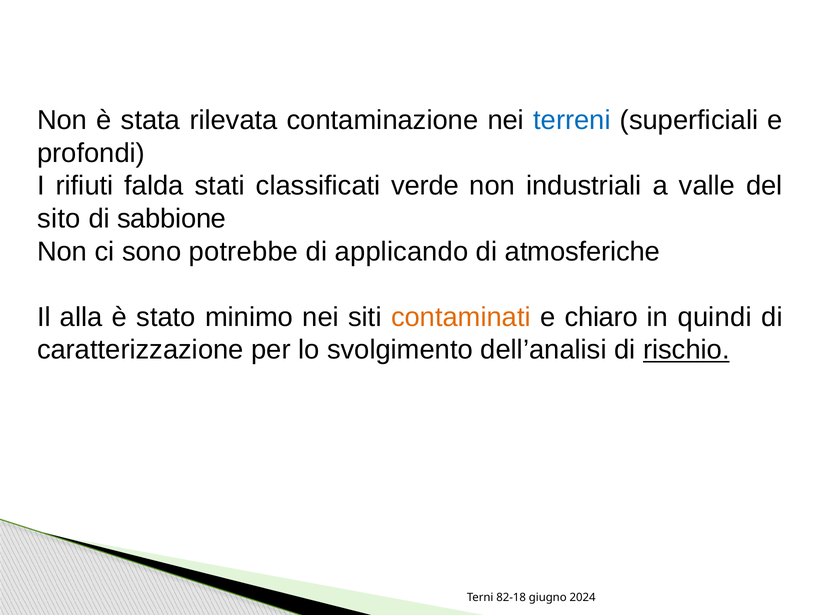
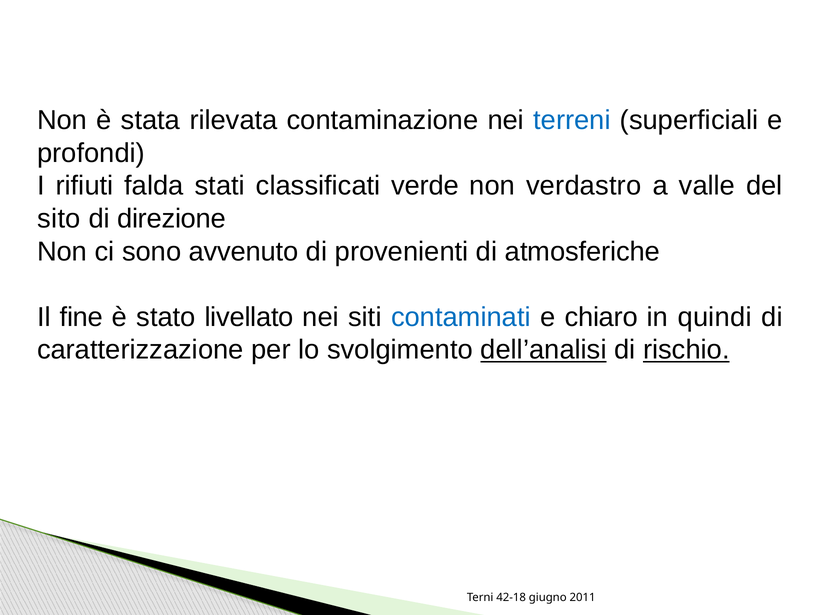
industriali: industriali -> verdastro
sabbione: sabbione -> direzione
potrebbe: potrebbe -> avvenuto
applicando: applicando -> provenienti
alla: alla -> fine
minimo: minimo -> livellato
contaminati colour: orange -> blue
dell’analisi underline: none -> present
82-18: 82-18 -> 42-18
2024: 2024 -> 2011
